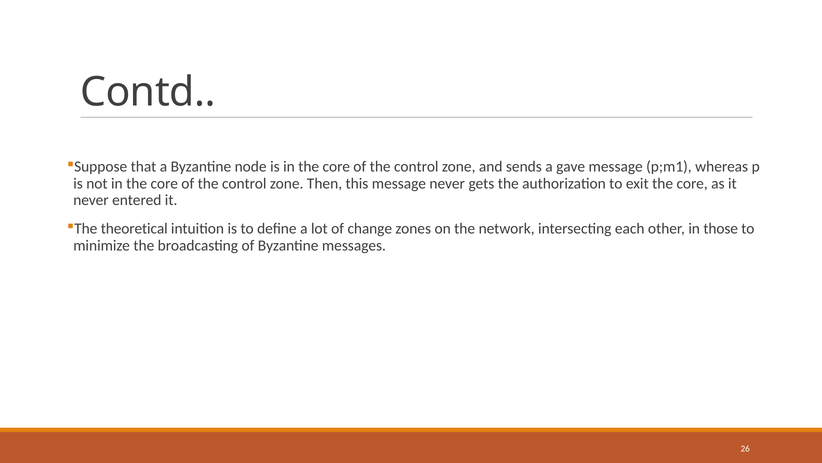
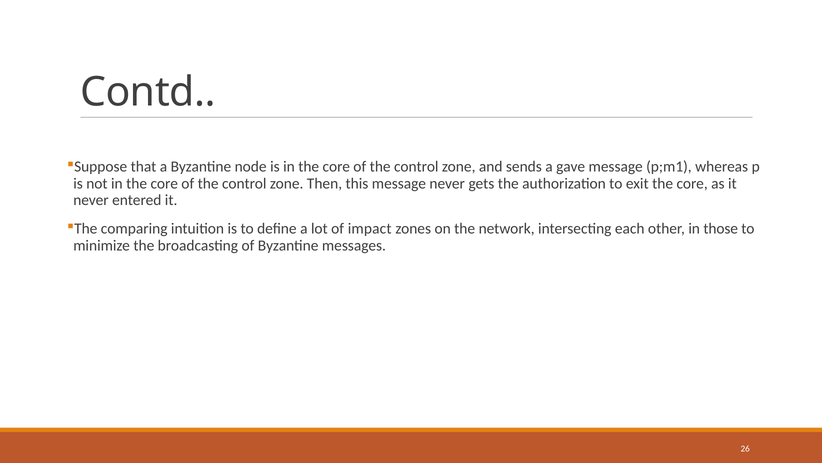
theoretical: theoretical -> comparing
change: change -> impact
